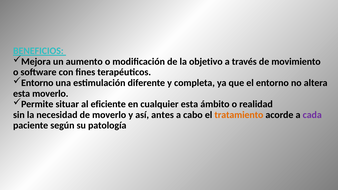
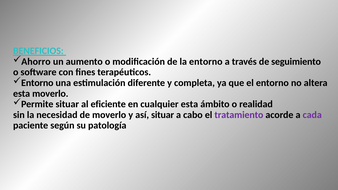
Mejora: Mejora -> Ahorro
la objetivo: objetivo -> entorno
movimiento: movimiento -> seguimiento
así antes: antes -> situar
tratamiento colour: orange -> purple
